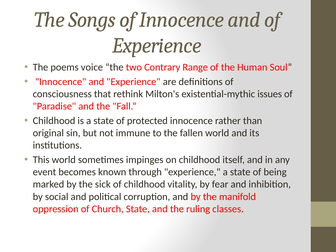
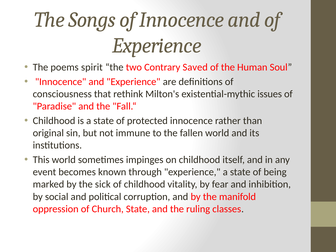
voice: voice -> spirit
Range: Range -> Saved
